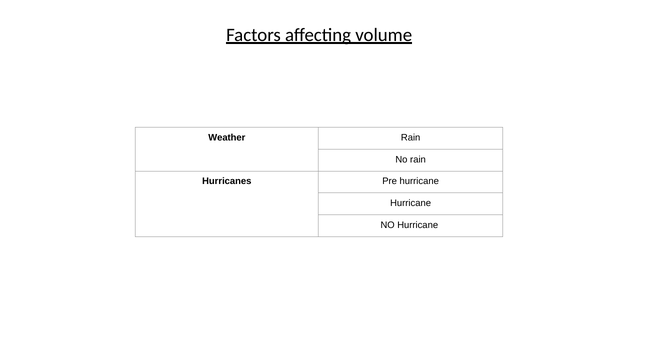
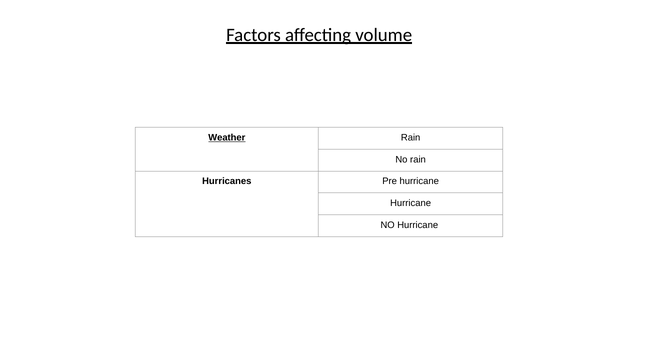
Weather underline: none -> present
